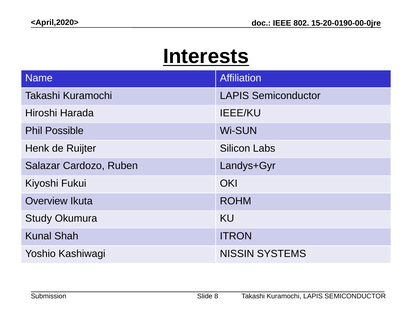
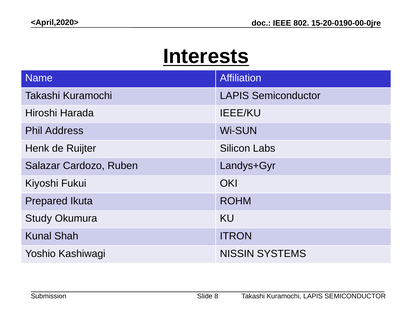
Possible: Possible -> Address
Overview: Overview -> Prepared
